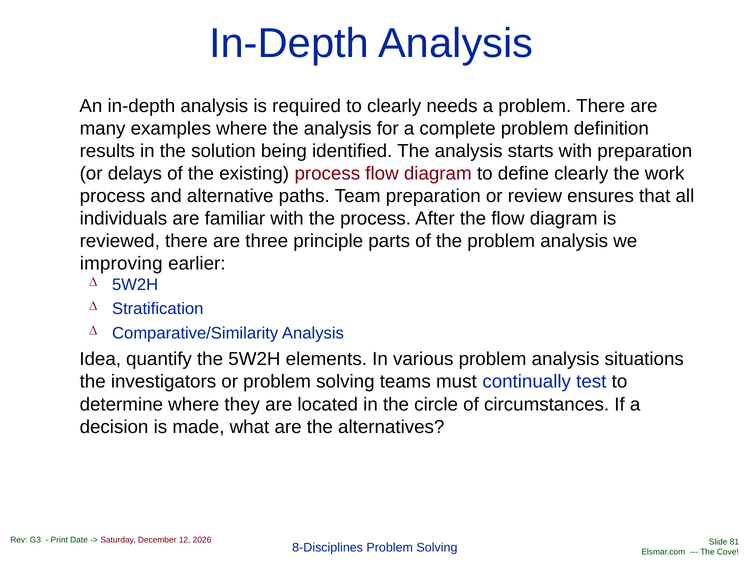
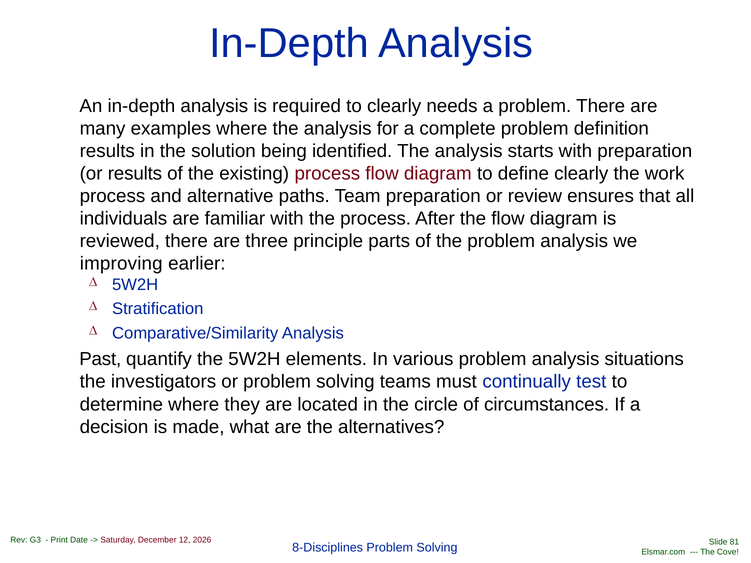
or delays: delays -> results
Idea: Idea -> Past
